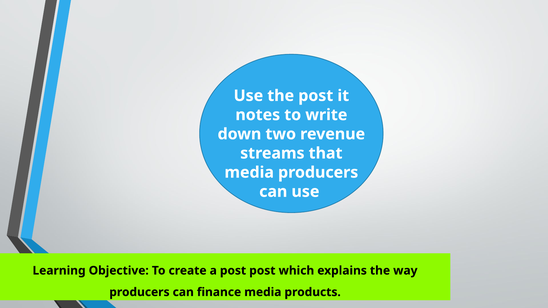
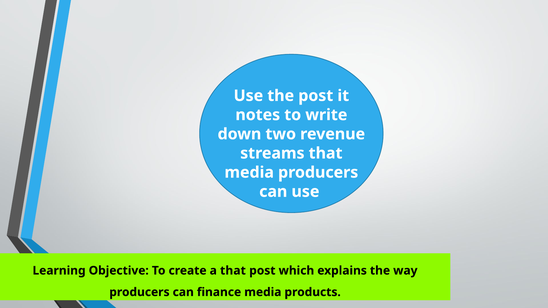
a post: post -> that
